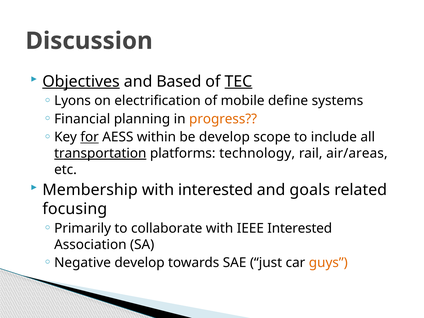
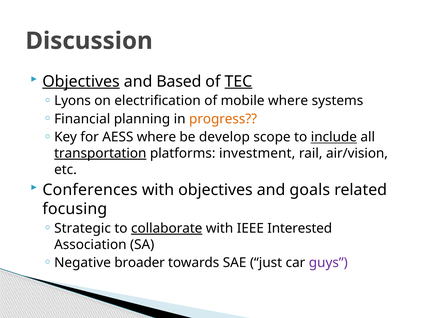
mobile define: define -> where
for underline: present -> none
AESS within: within -> where
include underline: none -> present
technology: technology -> investment
air/areas: air/areas -> air/vision
Membership: Membership -> Conferences
with interested: interested -> objectives
Primarily: Primarily -> Strategic
collaborate underline: none -> present
Negative develop: develop -> broader
guys colour: orange -> purple
